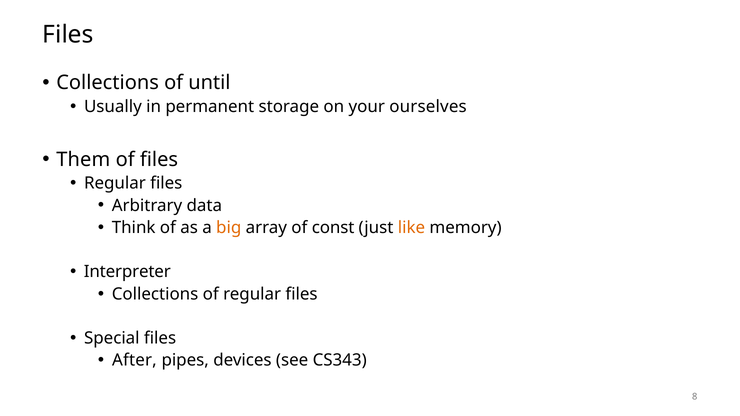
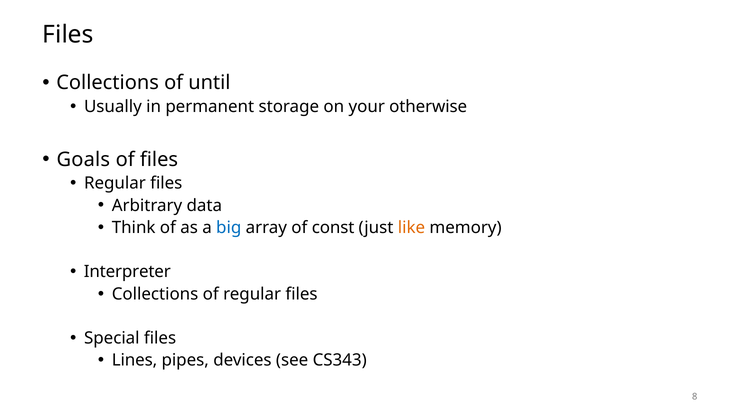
ourselves: ourselves -> otherwise
Them: Them -> Goals
big colour: orange -> blue
After: After -> Lines
